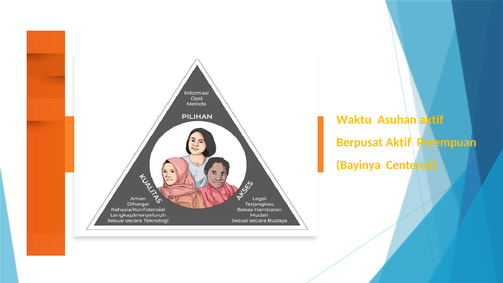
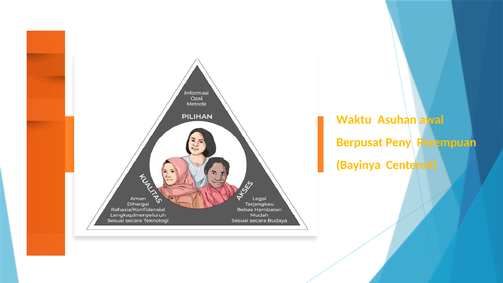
Asuhan aktif: aktif -> awal
Berpusat Aktif: Aktif -> Peny
